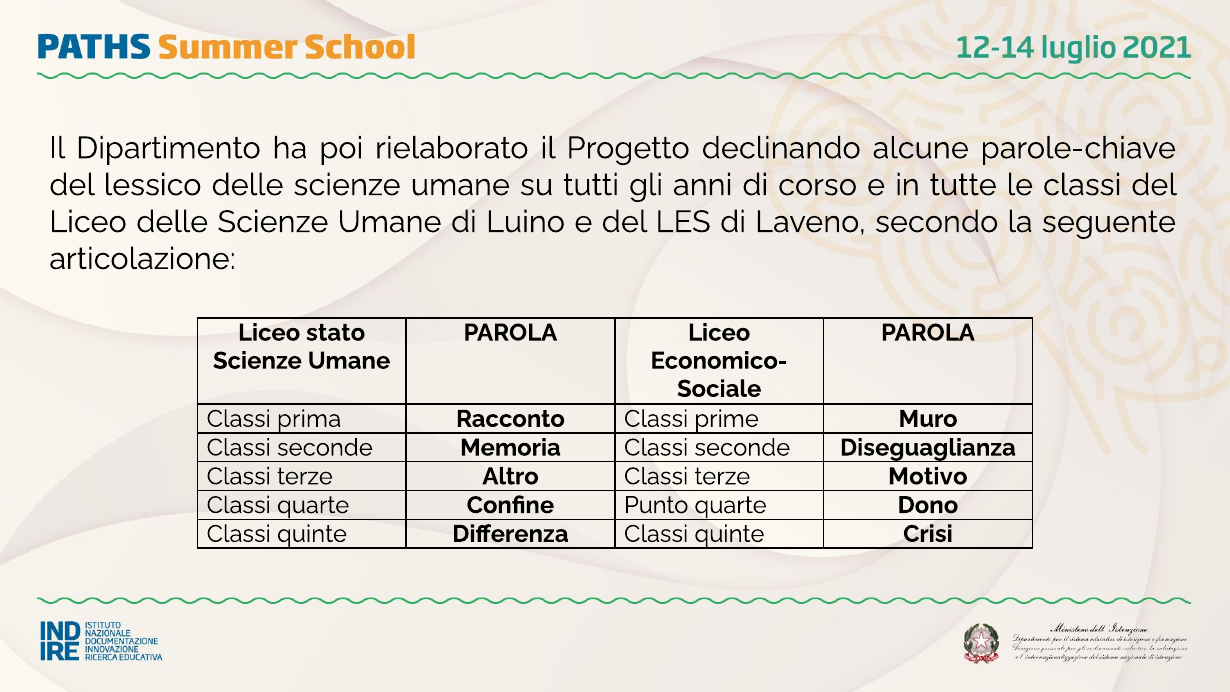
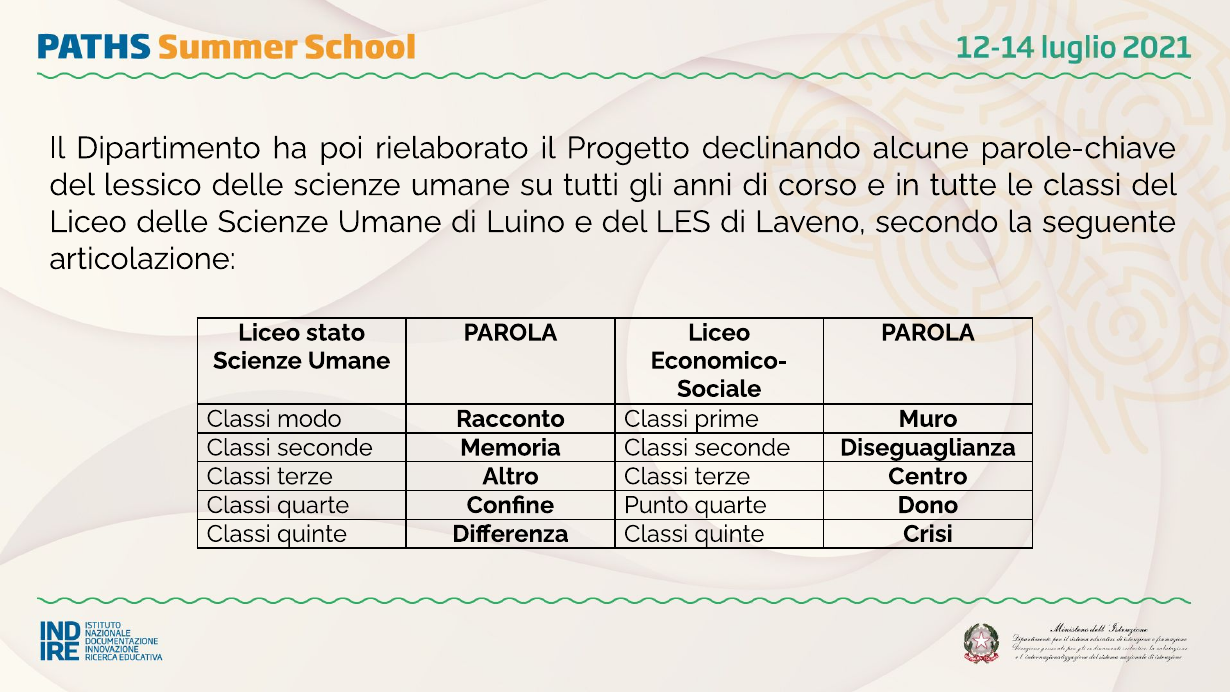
prima: prima -> modo
Motivo: Motivo -> Centro
